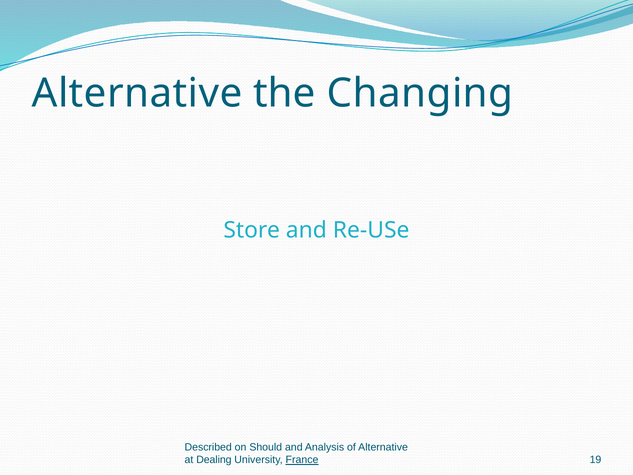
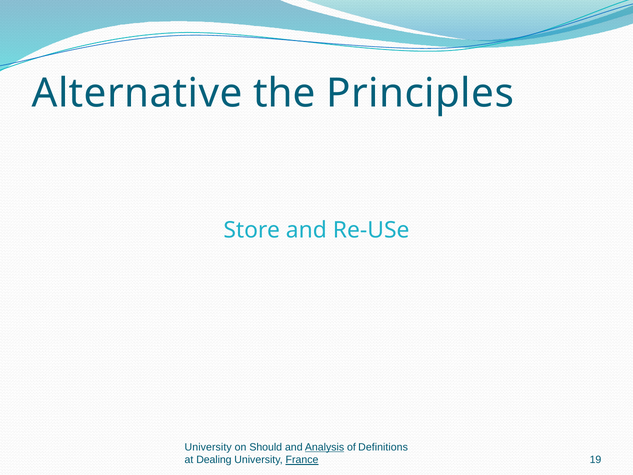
Changing: Changing -> Principles
Described at (208, 447): Described -> University
Analysis underline: none -> present
of Alternative: Alternative -> Definitions
